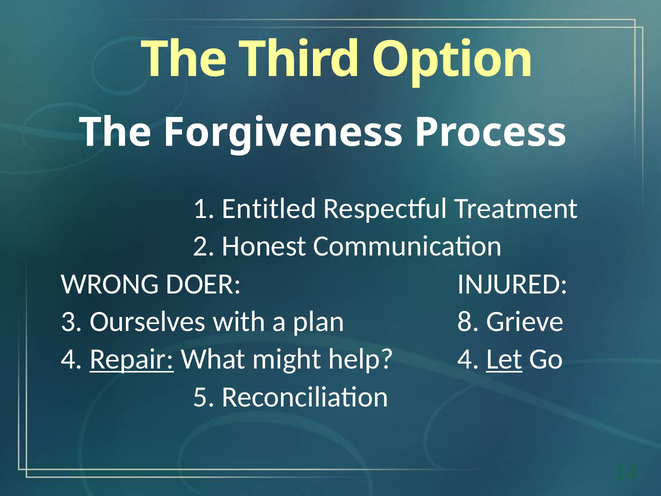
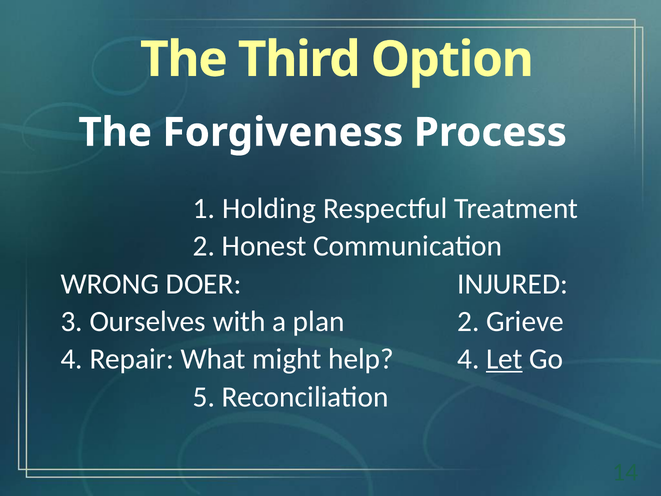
Entitled: Entitled -> Holding
plan 8: 8 -> 2
Repair underline: present -> none
